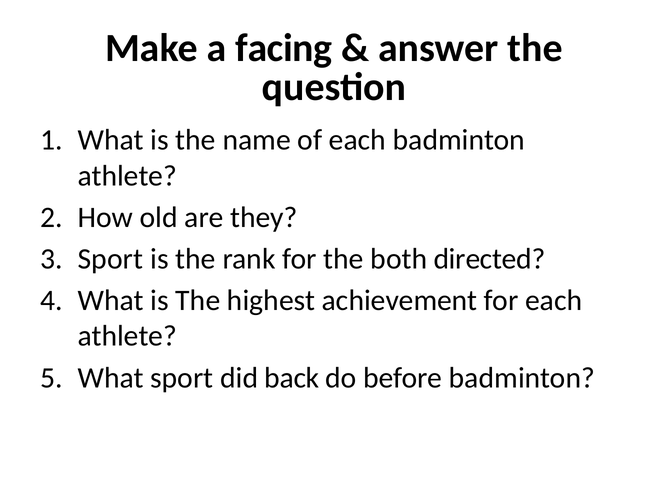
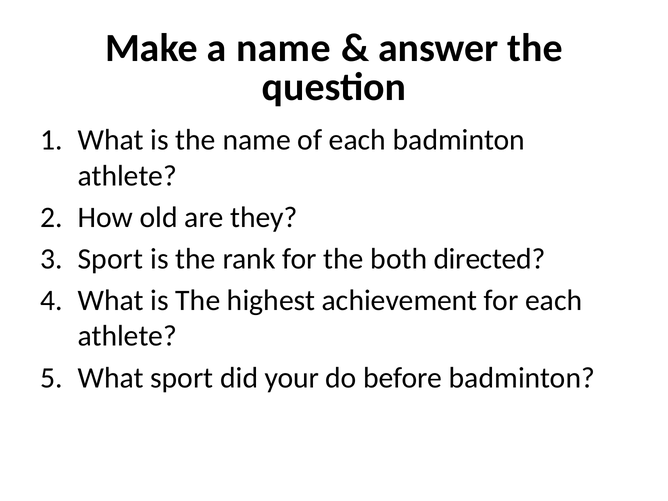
a facing: facing -> name
back: back -> your
